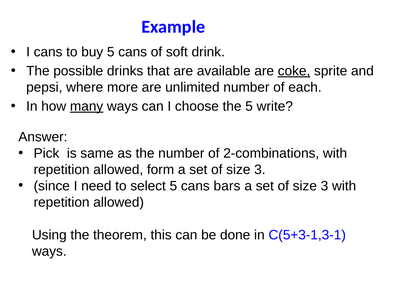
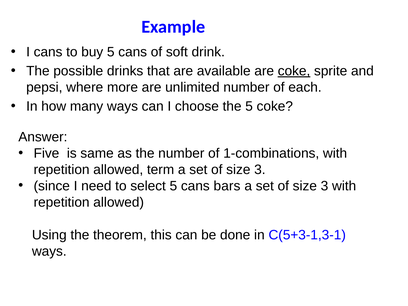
many underline: present -> none
5 write: write -> coke
Pick: Pick -> Five
2-combinations: 2-combinations -> 1-combinations
form: form -> term
